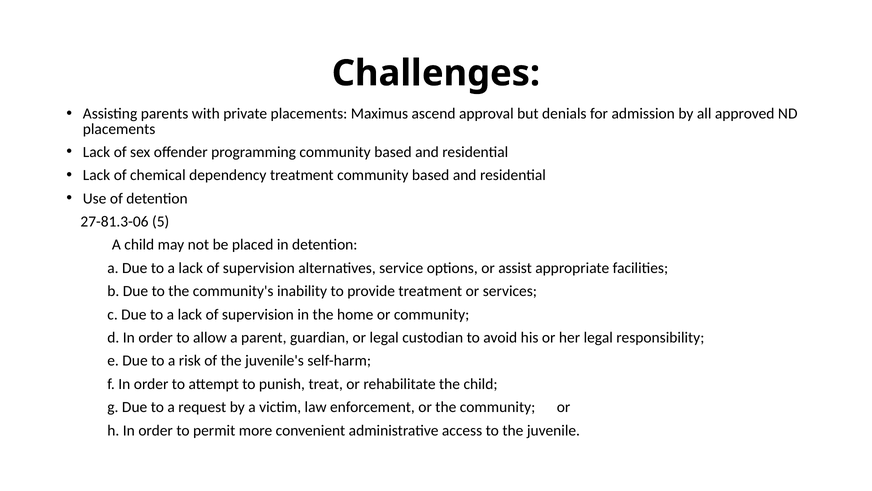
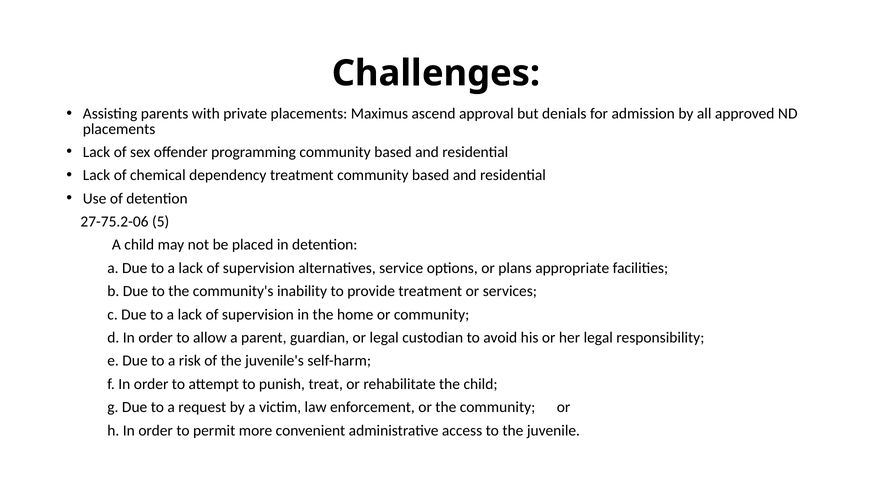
27-81.3-06: 27-81.3-06 -> 27-75.2-06
assist: assist -> plans
